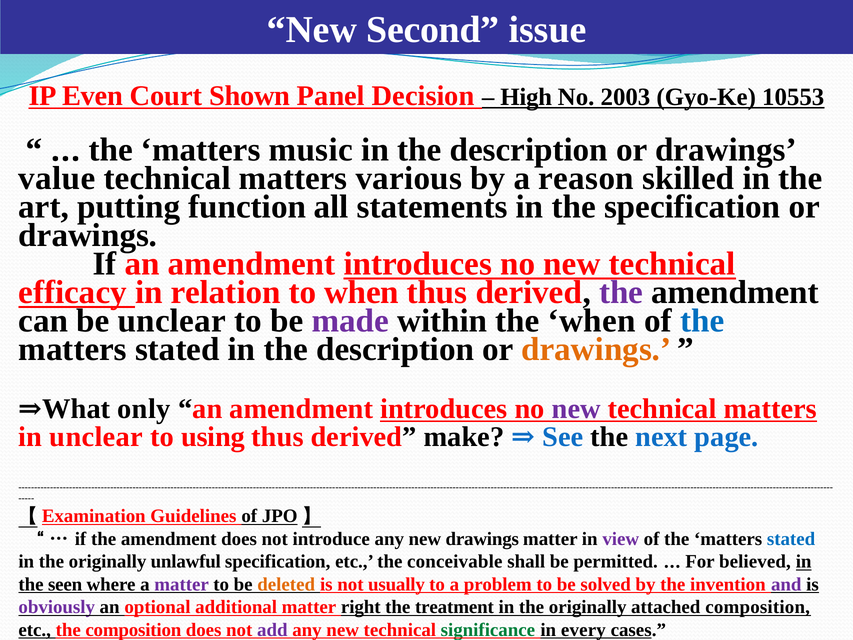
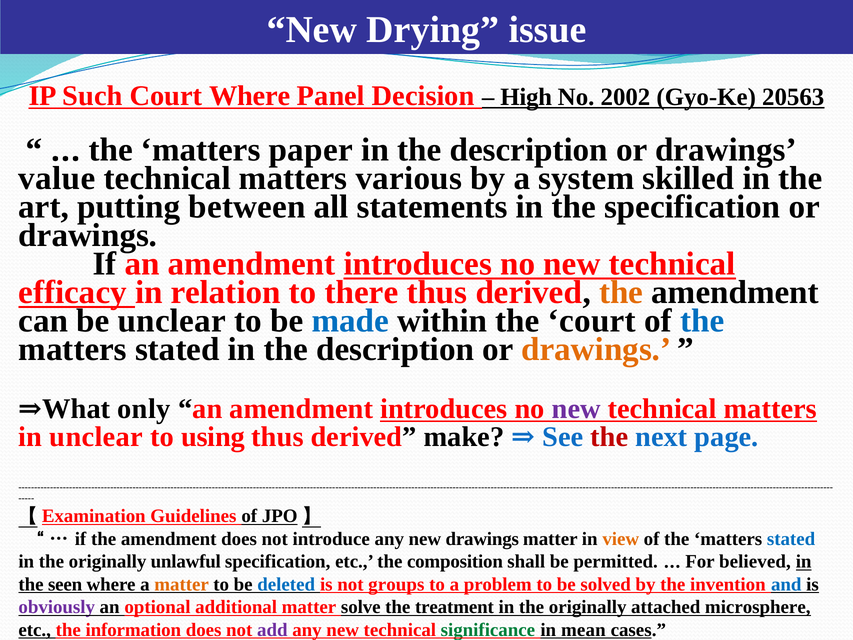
Second: Second -> Drying
Even: Even -> Such
Court Shown: Shown -> Where
2003: 2003 -> 2002
10553: 10553 -> 20563
music: music -> paper
reason: reason -> system
function: function -> between
to when: when -> there
the at (621, 292) colour: purple -> orange
made colour: purple -> blue
the when: when -> court
the at (609, 437) colour: black -> red
view colour: purple -> orange
conceivable: conceivable -> composition
matter at (182, 584) colour: purple -> orange
deleted colour: orange -> blue
usually: usually -> groups
and colour: purple -> blue
right: right -> solve
attached composition: composition -> microsphere
the composition: composition -> information
every: every -> mean
